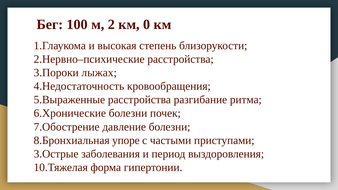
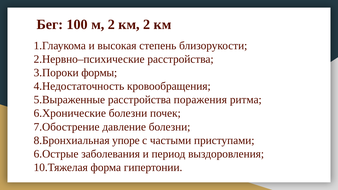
км 0: 0 -> 2
лыжах: лыжах -> формы
разгибание: разгибание -> поражения
3.Острые: 3.Острые -> 6.Острые
